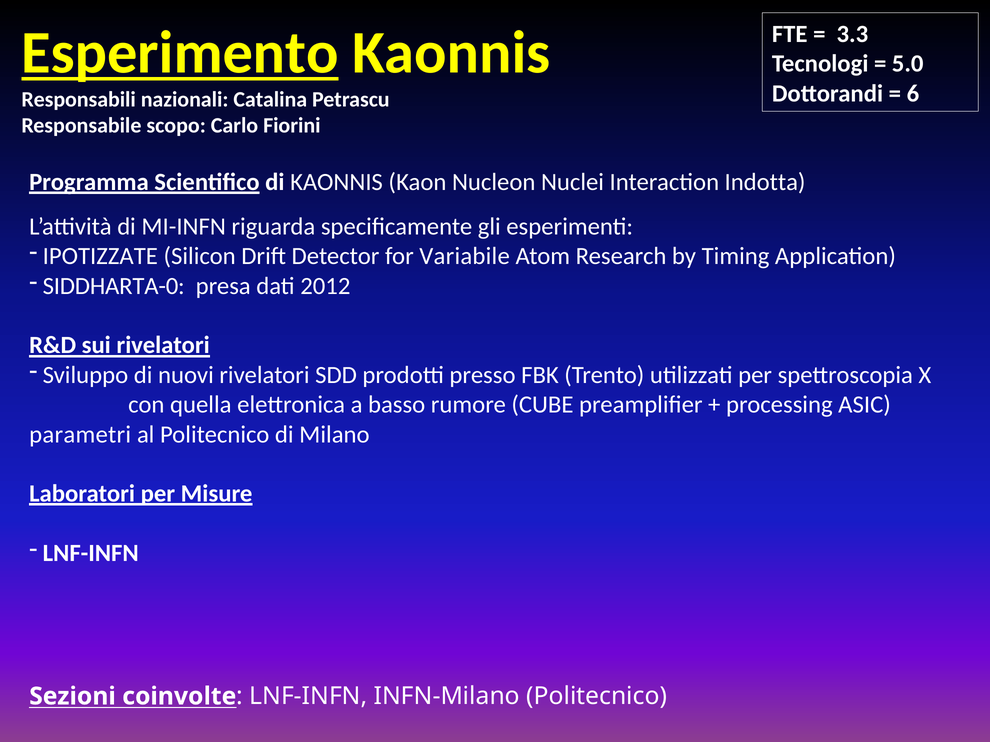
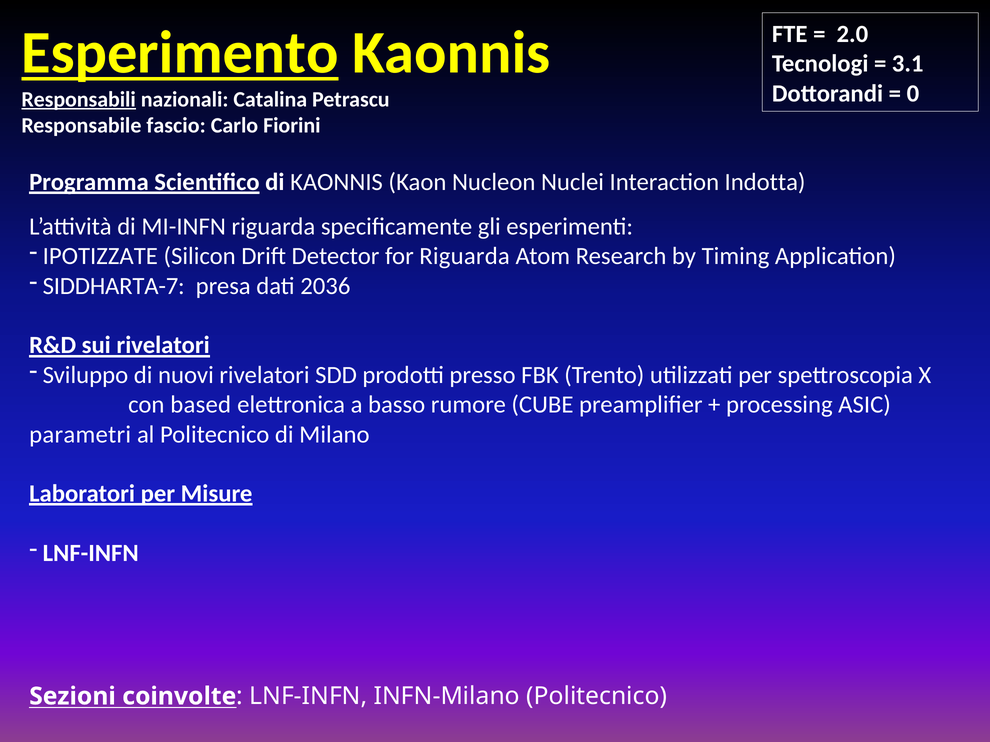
3.3: 3.3 -> 2.0
5.0: 5.0 -> 3.1
6: 6 -> 0
Responsabili underline: none -> present
scopo: scopo -> fascio
for Variabile: Variabile -> Riguarda
SIDDHARTA-0: SIDDHARTA-0 -> SIDDHARTA-7
2012: 2012 -> 2036
quella: quella -> based
